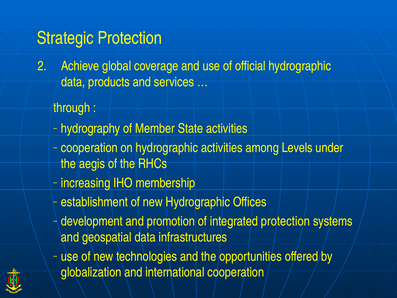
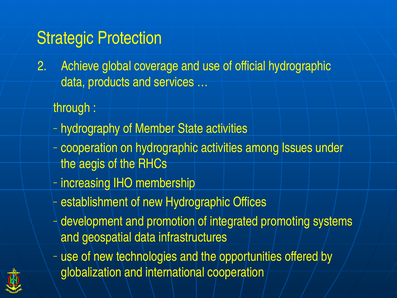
Levels: Levels -> Issues
integrated protection: protection -> promoting
